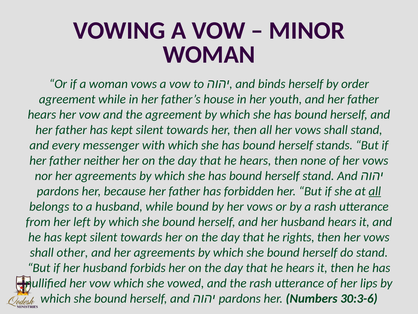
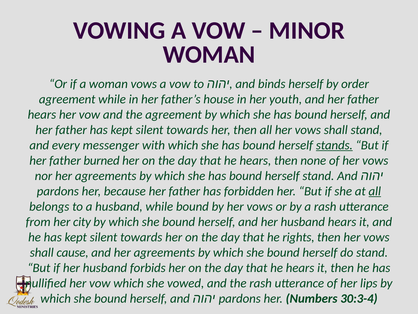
stands underline: none -> present
neither: neither -> burned
left: left -> city
other: other -> cause
30:3-6: 30:3-6 -> 30:3-4
